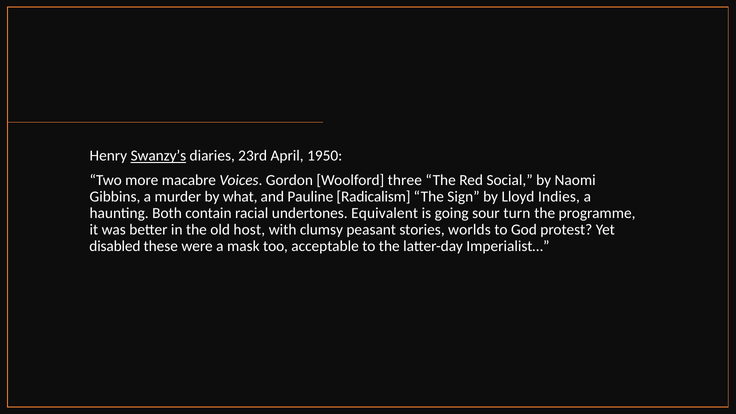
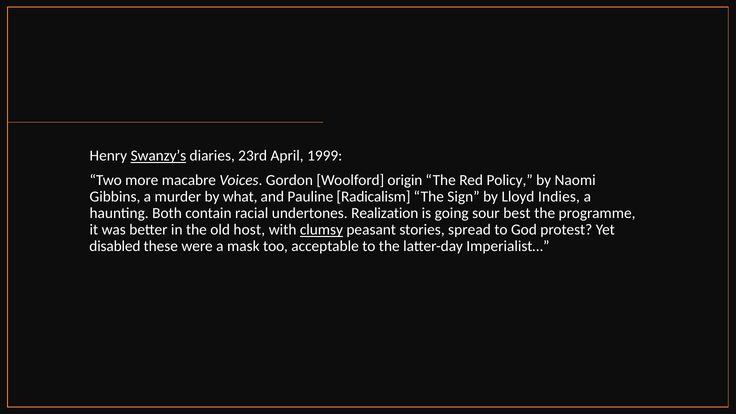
1950: 1950 -> 1999
three: three -> origin
Social: Social -> Policy
Equivalent: Equivalent -> Realization
turn: turn -> best
clumsy underline: none -> present
worlds: worlds -> spread
